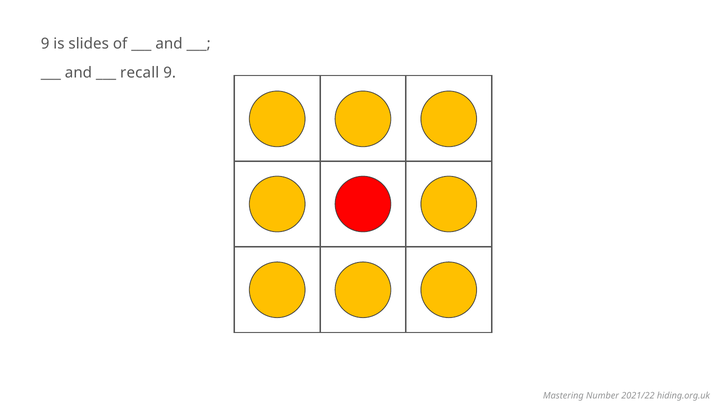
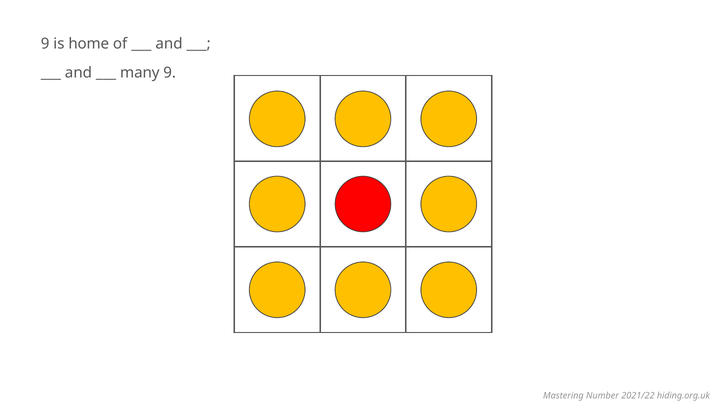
slides: slides -> home
recall: recall -> many
